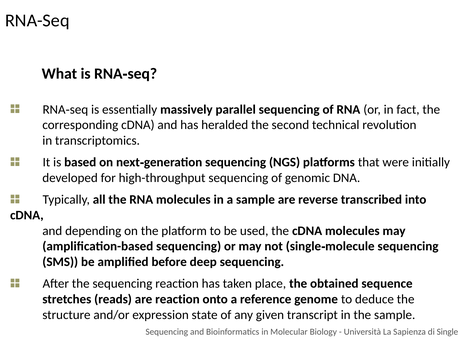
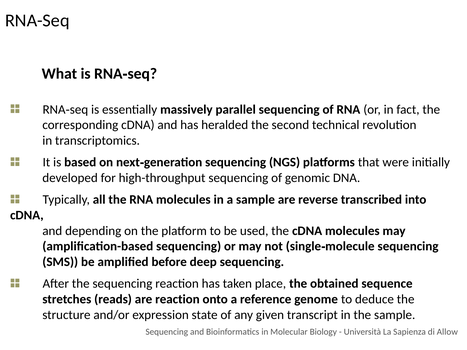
di Single: Single -> Allow
